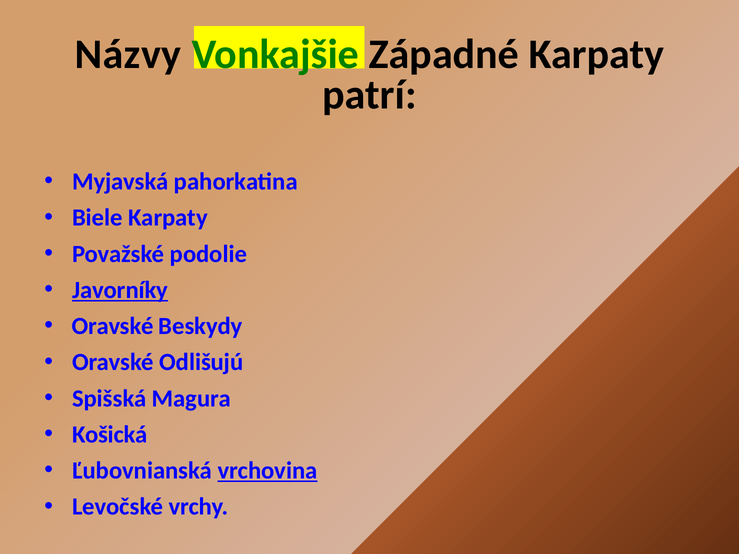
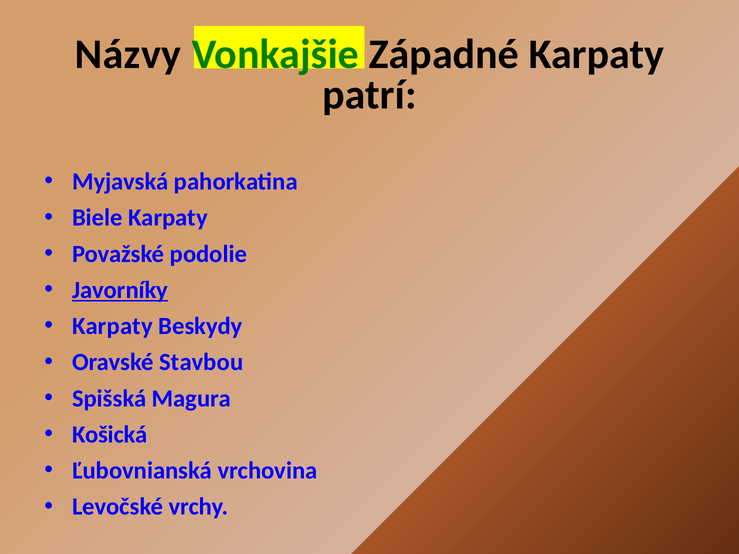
Oravské at (113, 326): Oravské -> Karpaty
Odlišujú: Odlišujú -> Stavbou
vrchovina underline: present -> none
